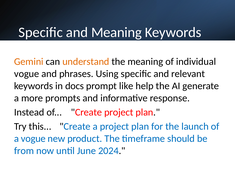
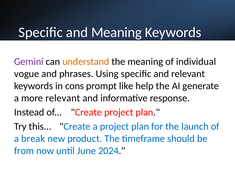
Gemini colour: orange -> purple
docs: docs -> cons
more prompts: prompts -> relevant
a vogue: vogue -> break
